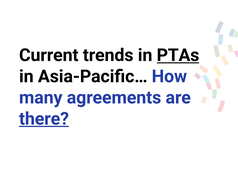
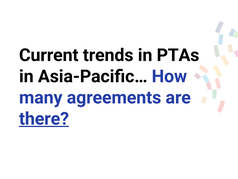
PTAs underline: present -> none
